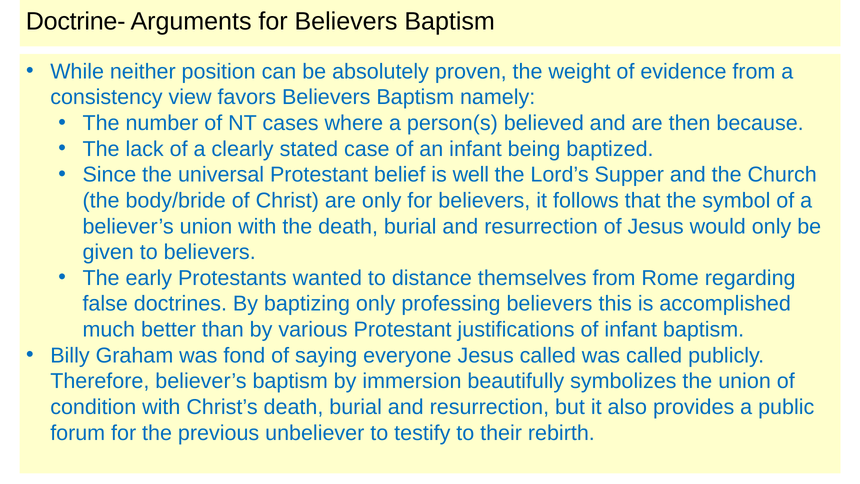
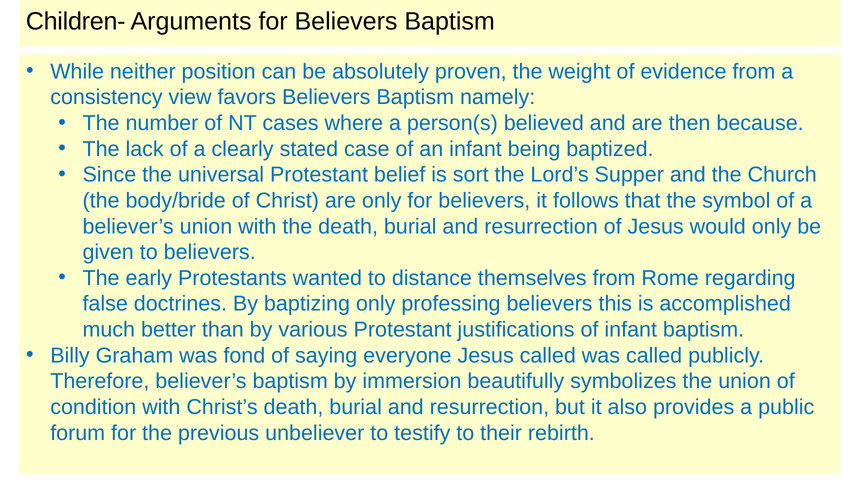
Doctrine-: Doctrine- -> Children-
well: well -> sort
